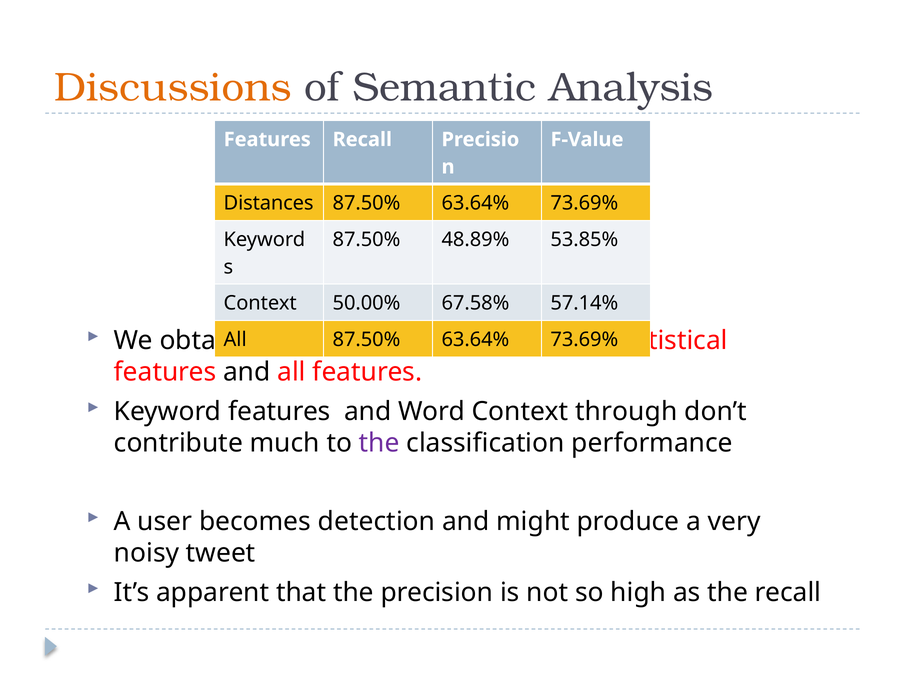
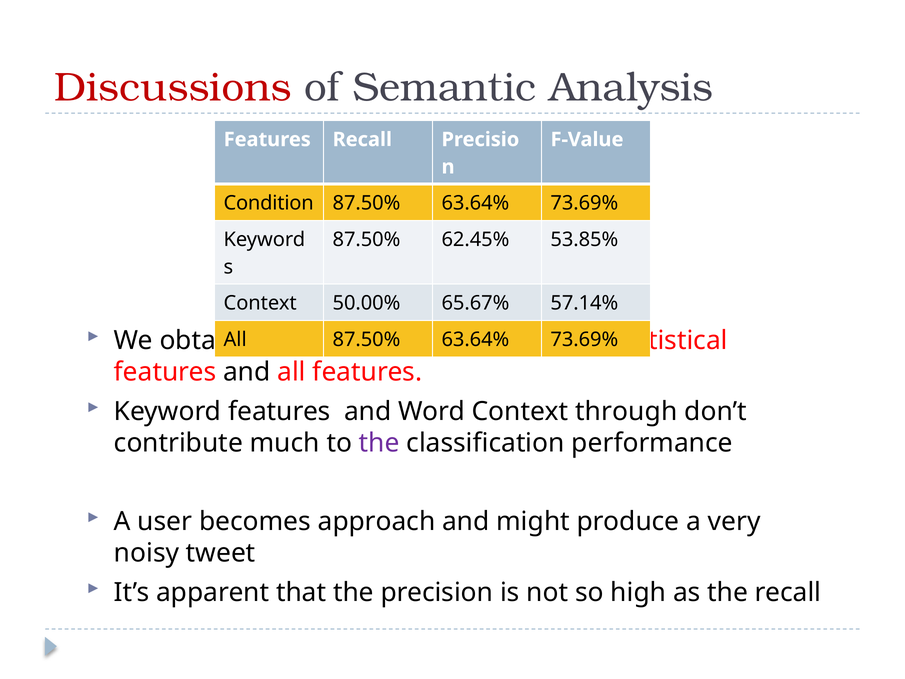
Discussions colour: orange -> red
Distances: Distances -> Condition
48.89%: 48.89% -> 62.45%
67.58%: 67.58% -> 65.67%
detection: detection -> approach
